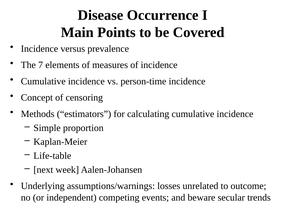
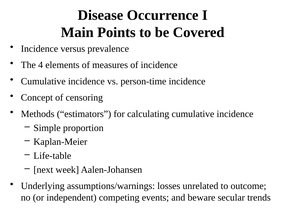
7: 7 -> 4
